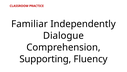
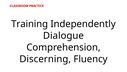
Familiar: Familiar -> Training
Supporting: Supporting -> Discerning
